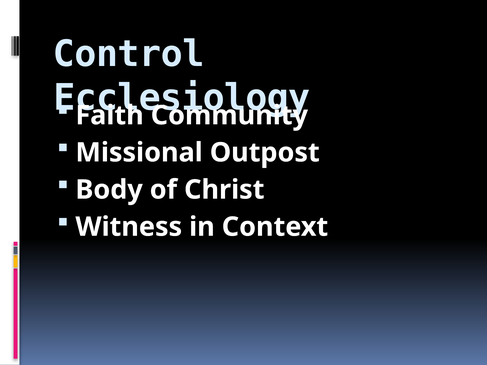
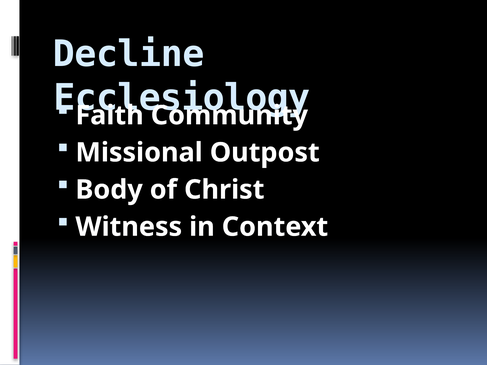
Control: Control -> Decline
